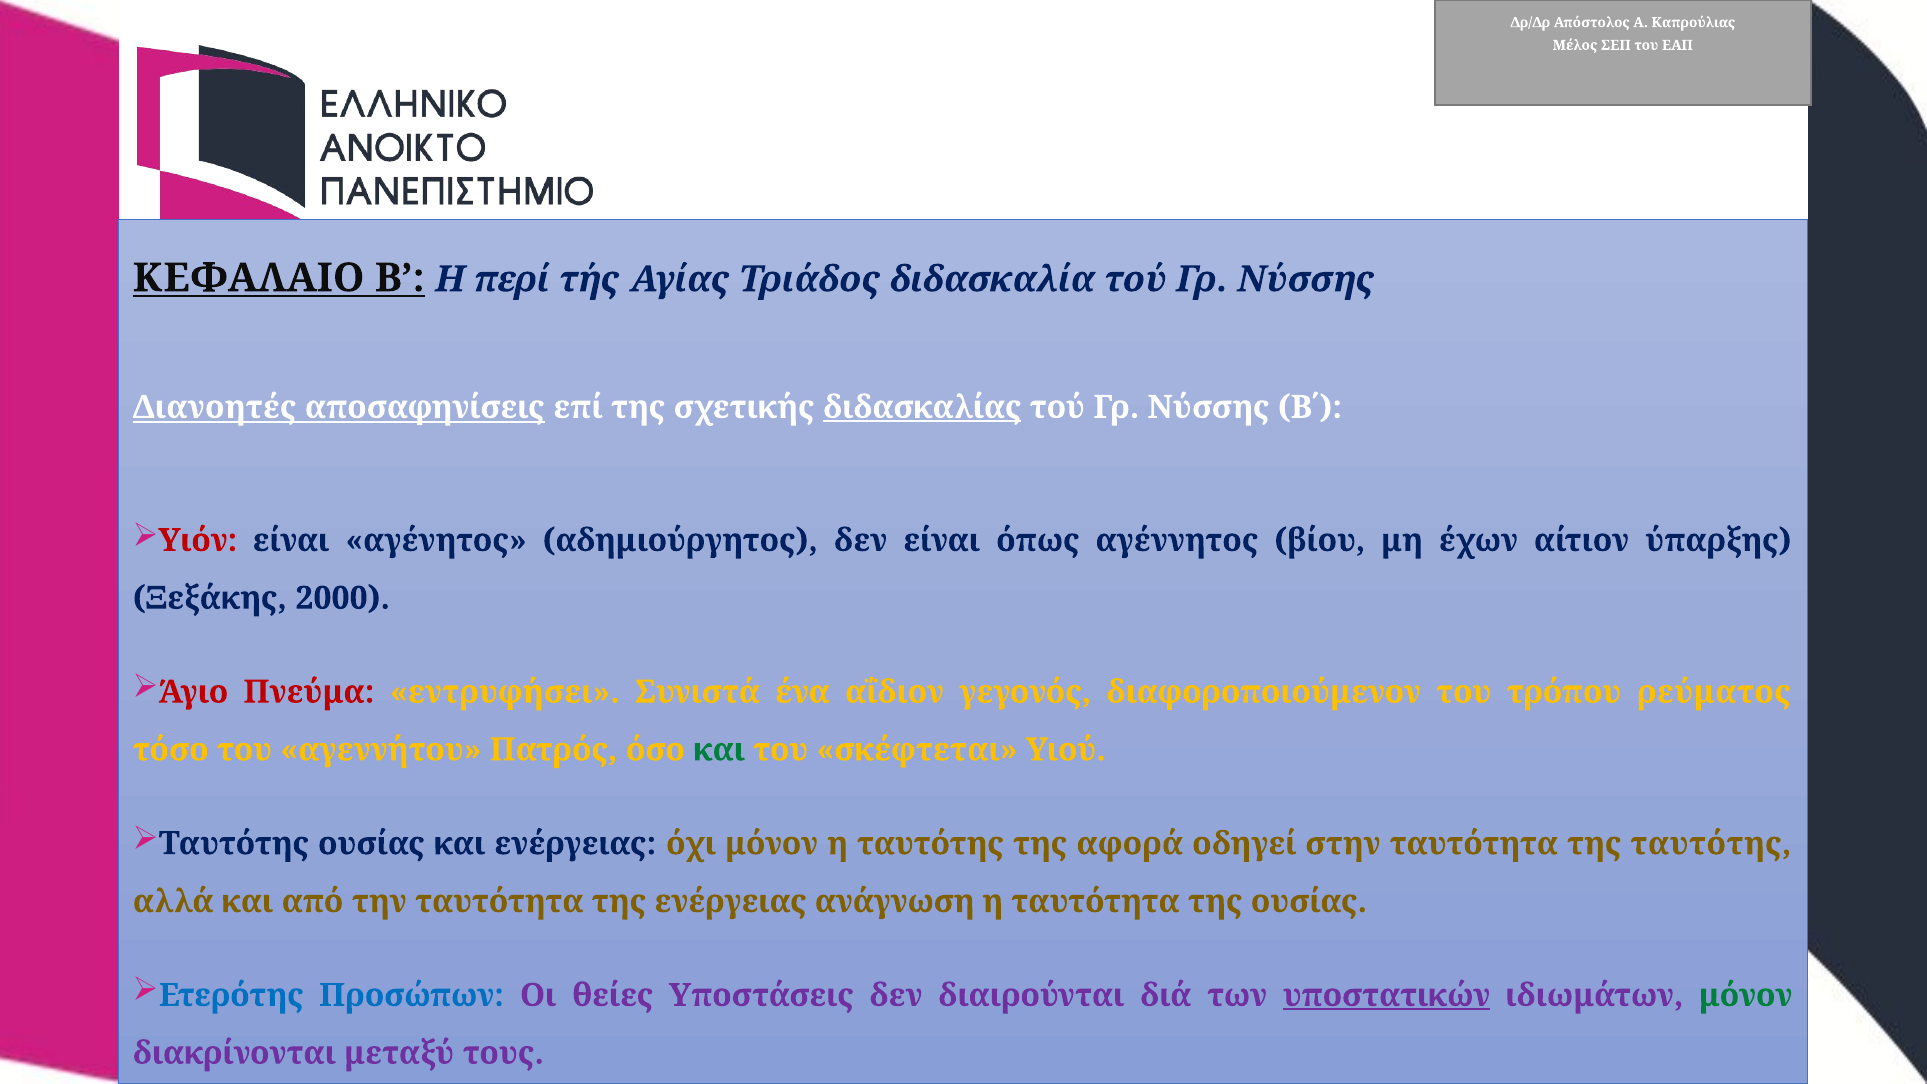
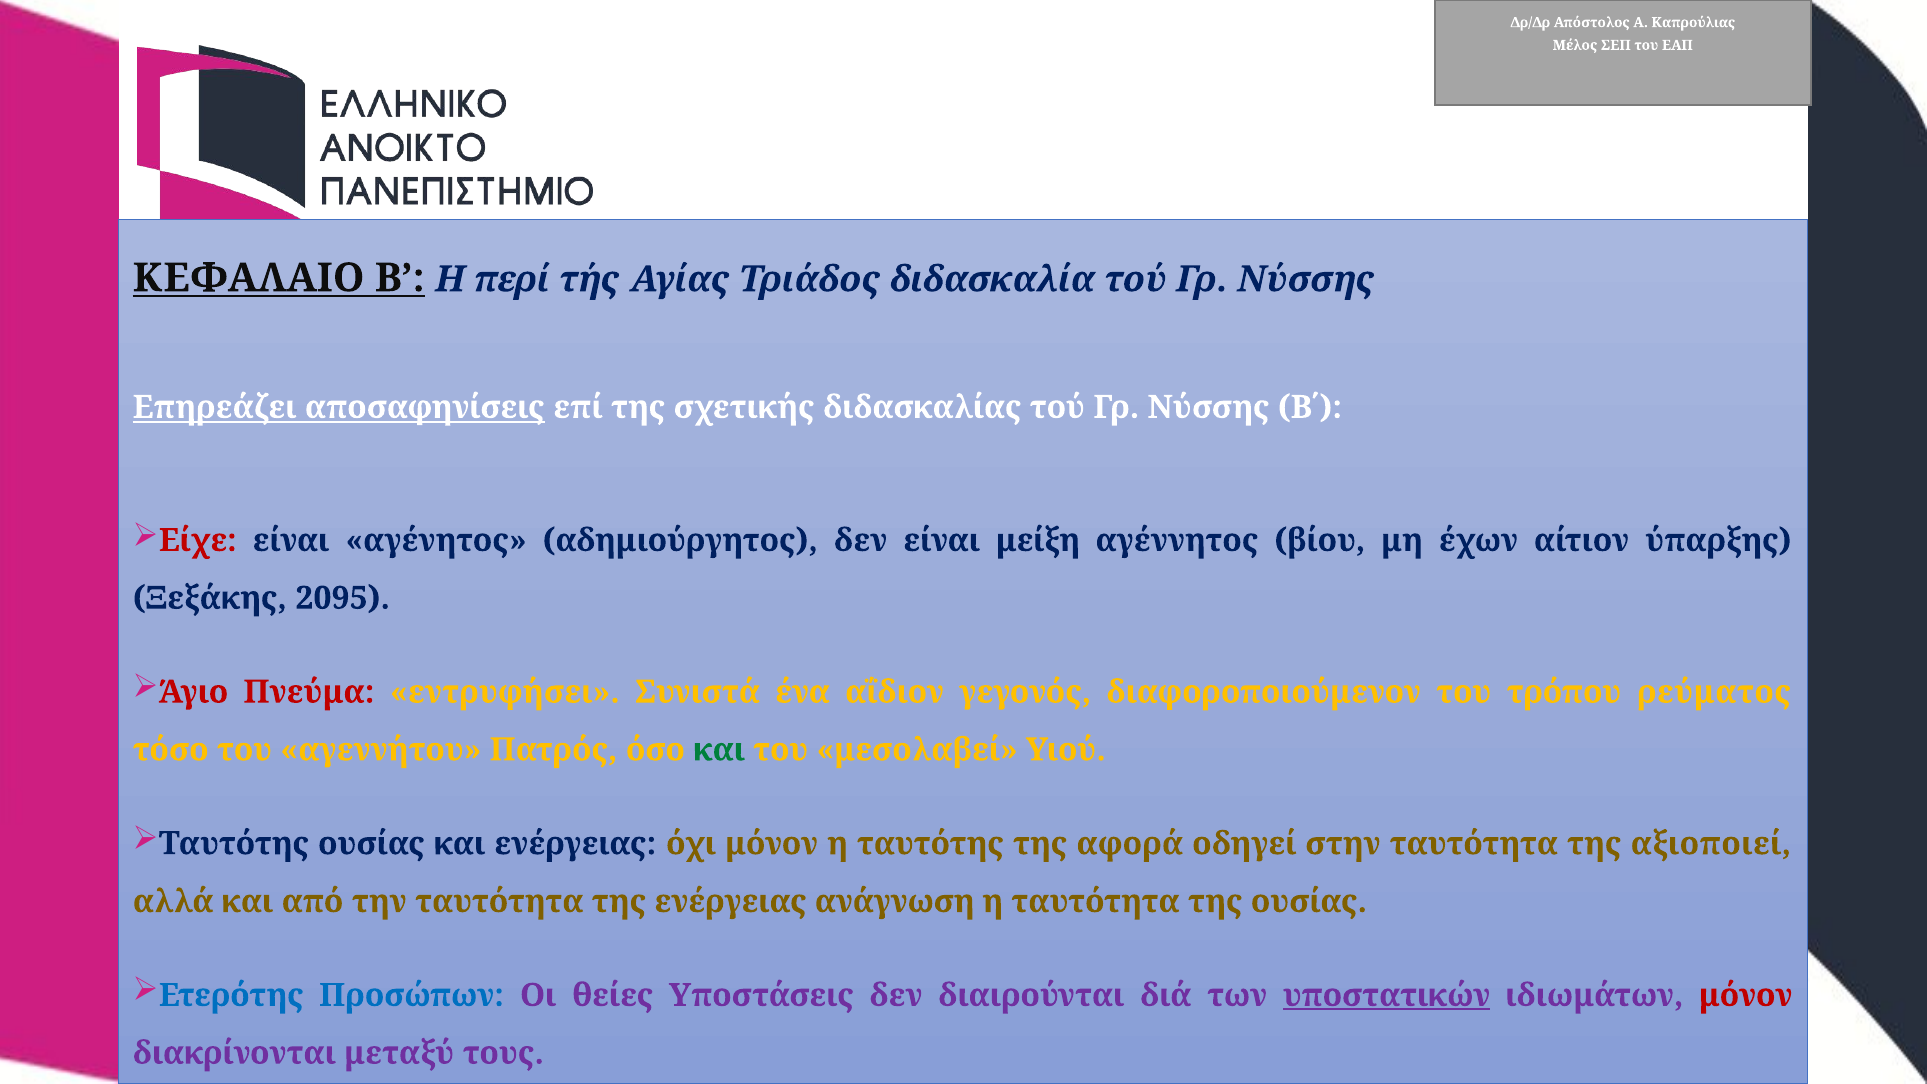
Διανοητές: Διανοητές -> Επηρεάζει
διδασκαλίας underline: present -> none
Υιόν: Υιόν -> Είχε
όπως: όπως -> μείξη
2000: 2000 -> 2095
σκέφτεται: σκέφτεται -> μεσολαβεί
της ταυτότης: ταυτότης -> αξιοποιεί
μόνον at (1746, 995) colour: green -> red
